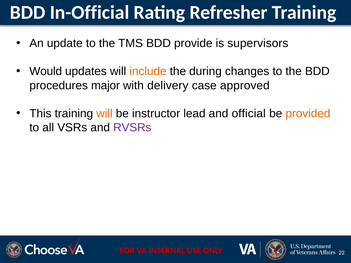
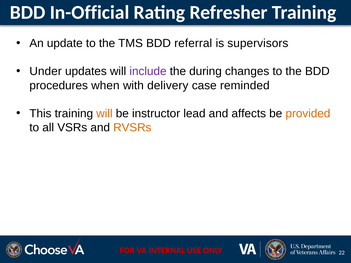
provide: provide -> referral
Would: Would -> Under
include colour: orange -> purple
major: major -> when
approved: approved -> reminded
official: official -> affects
RVSRs colour: purple -> orange
